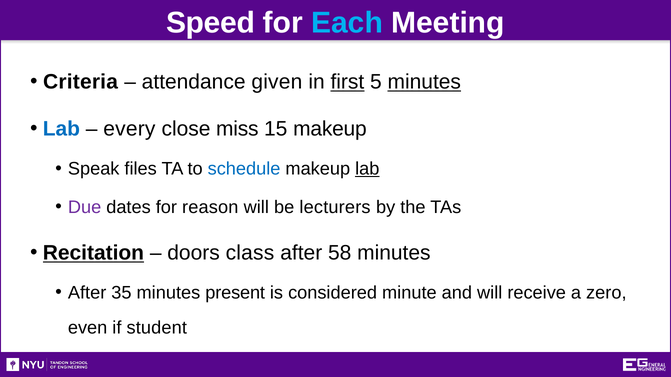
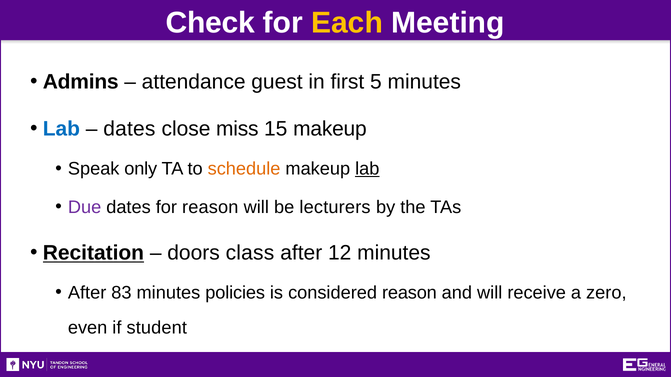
Speed: Speed -> Check
Each colour: light blue -> yellow
Criteria: Criteria -> Admins
given: given -> guest
first underline: present -> none
minutes at (424, 82) underline: present -> none
every at (129, 129): every -> dates
files: files -> only
schedule colour: blue -> orange
58: 58 -> 12
35: 35 -> 83
present: present -> policies
considered minute: minute -> reason
